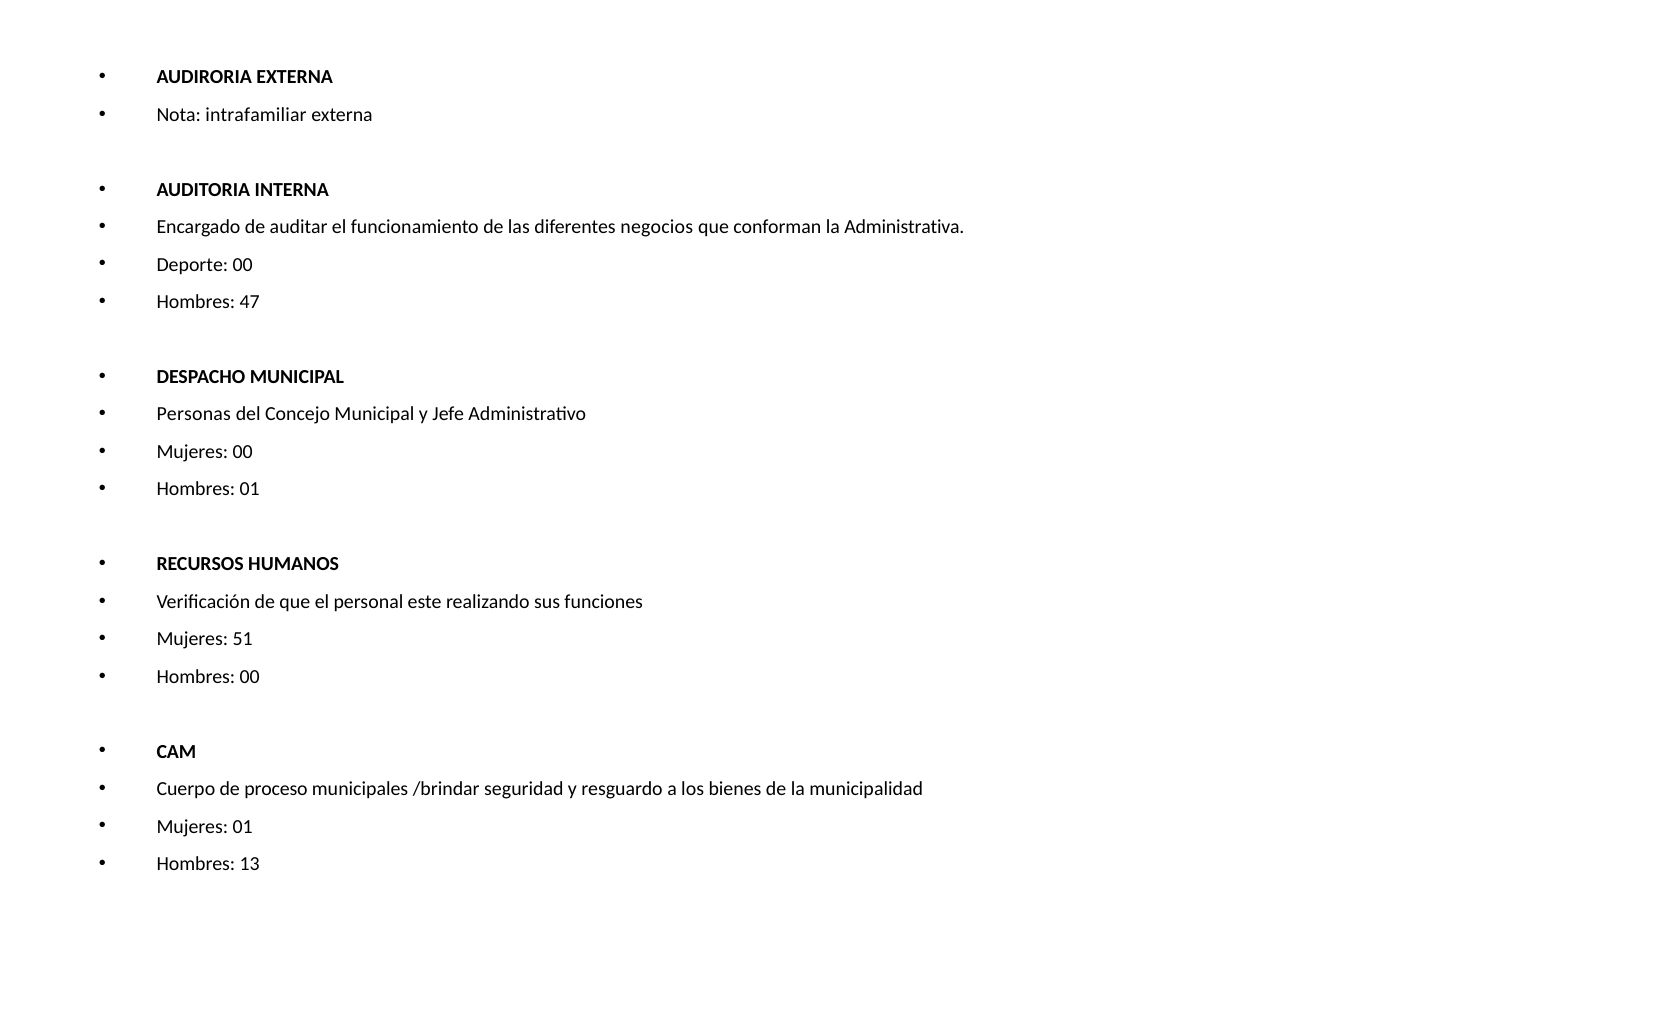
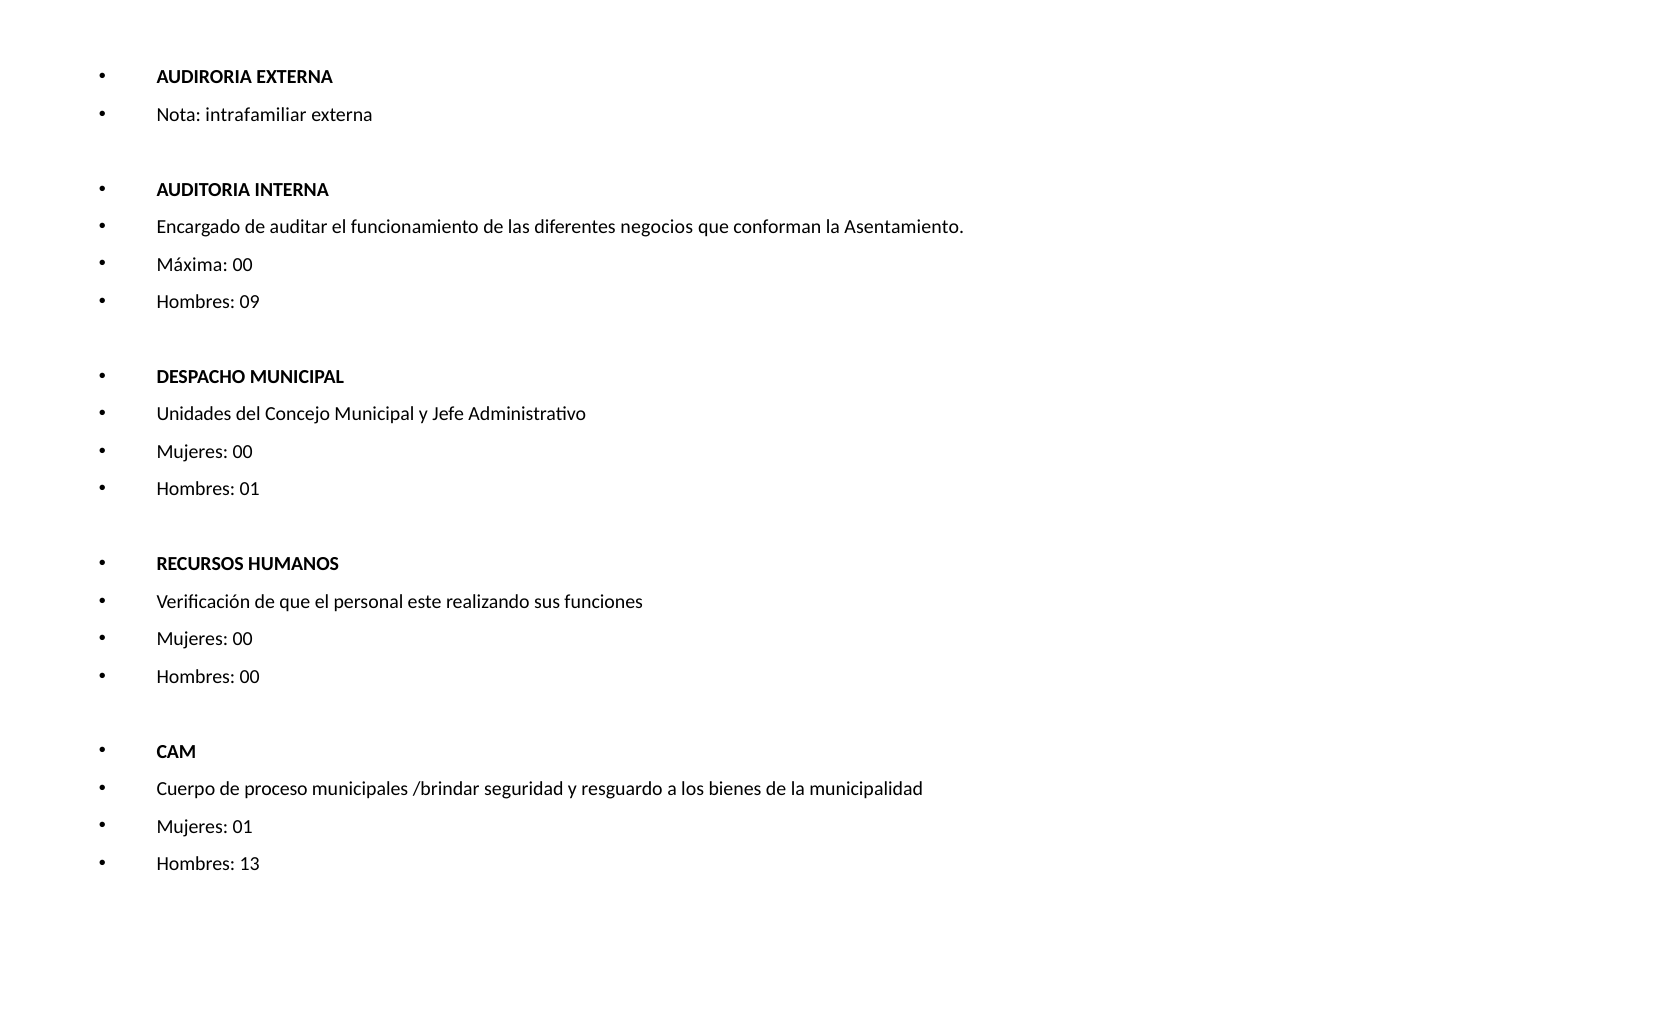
Administrativa: Administrativa -> Asentamiento
Deporte: Deporte -> Máxima
47: 47 -> 09
Personas: Personas -> Unidades
51 at (243, 639): 51 -> 00
